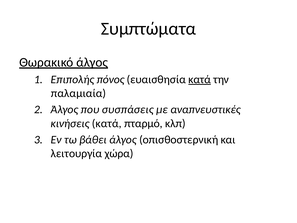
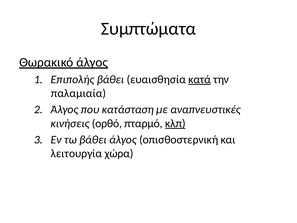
Επιπολής πόνος: πόνος -> βάθει
συσπάσεις: συσπάσεις -> κατάσταση
κινήσεις κατά: κατά -> ορθό
κλπ underline: none -> present
